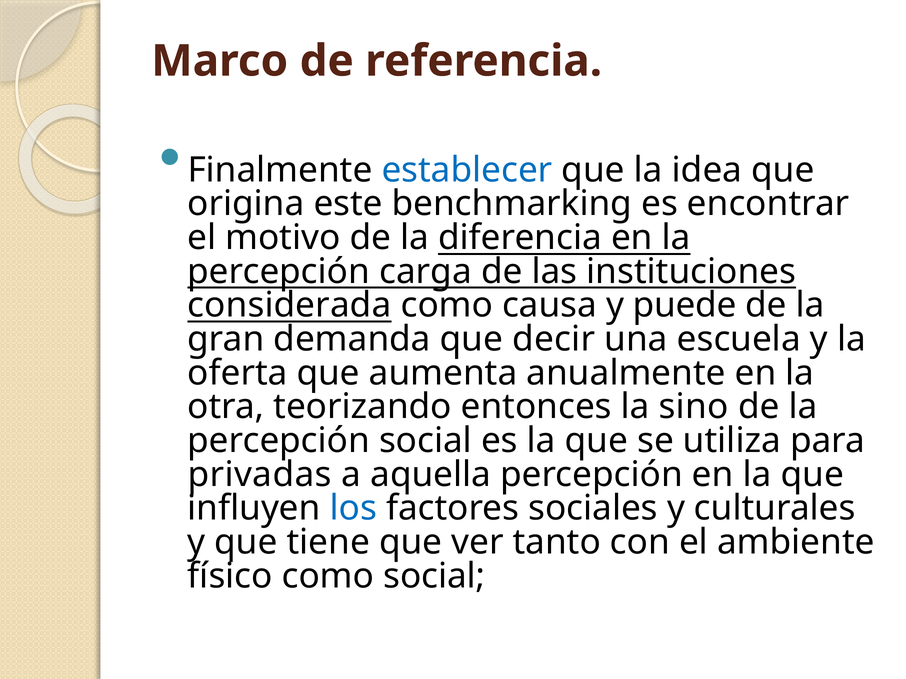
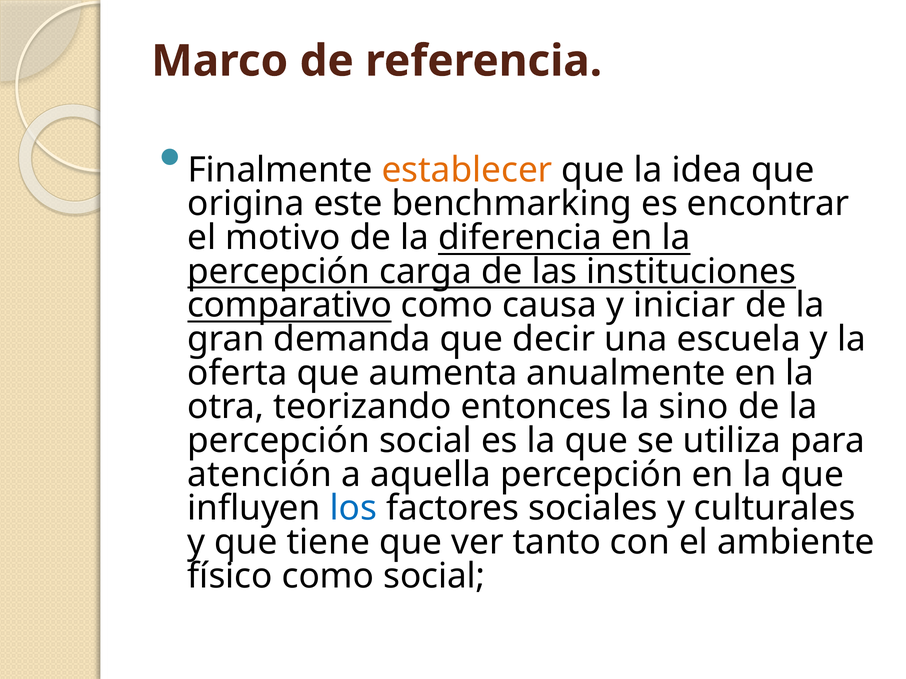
establecer colour: blue -> orange
considerada: considerada -> comparativo
puede: puede -> iniciar
privadas: privadas -> atención
